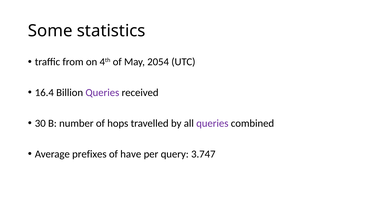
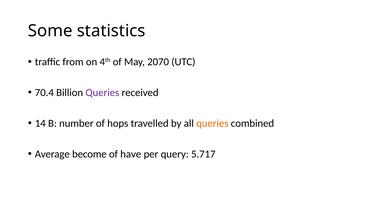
2054: 2054 -> 2070
16.4: 16.4 -> 70.4
30: 30 -> 14
queries at (212, 124) colour: purple -> orange
prefixes: prefixes -> become
3.747: 3.747 -> 5.717
